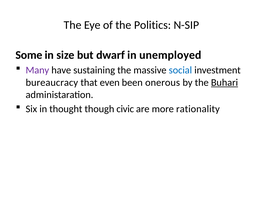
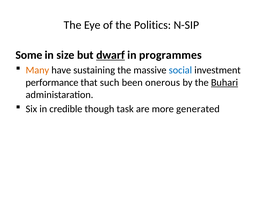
dwarf underline: none -> present
unemployed: unemployed -> programmes
Many colour: purple -> orange
bureaucracy: bureaucracy -> performance
even: even -> such
thought: thought -> credible
civic: civic -> task
rationality: rationality -> generated
